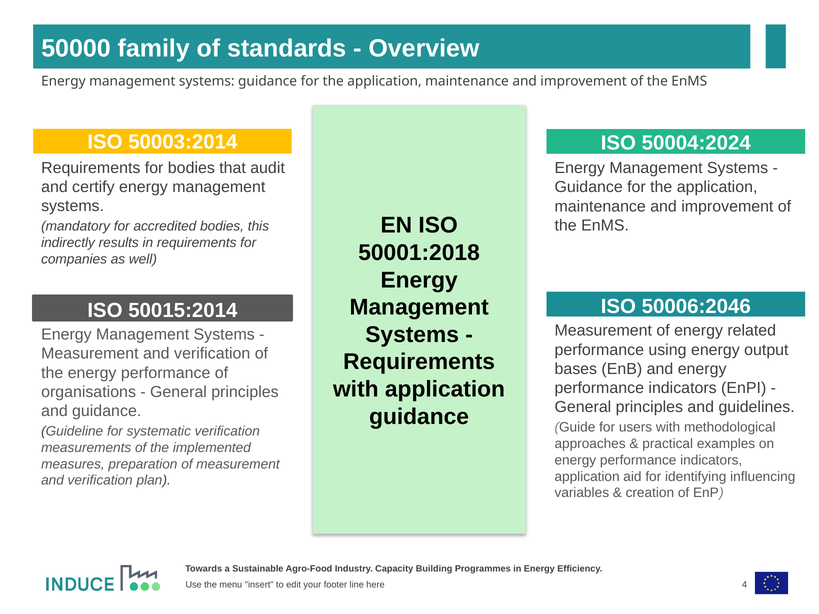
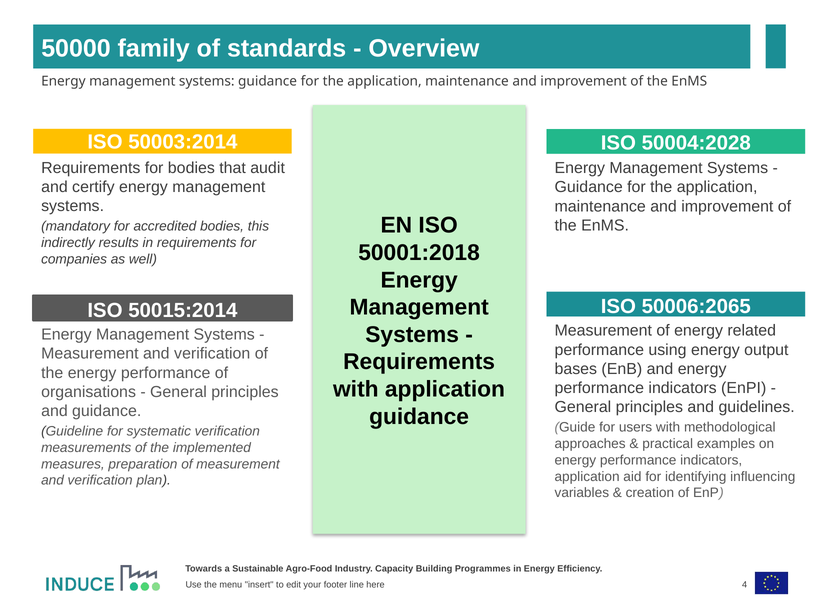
50004:2024: 50004:2024 -> 50004:2028
50006:2046: 50006:2046 -> 50006:2065
